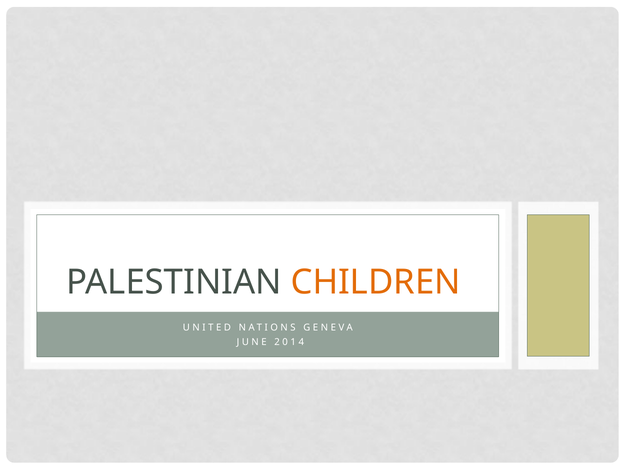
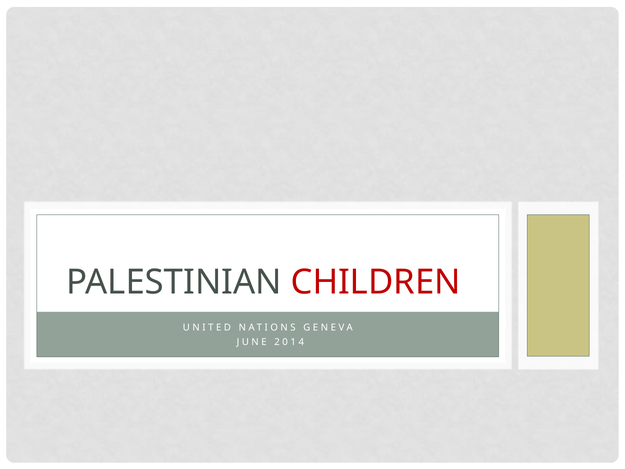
CHILDREN colour: orange -> red
